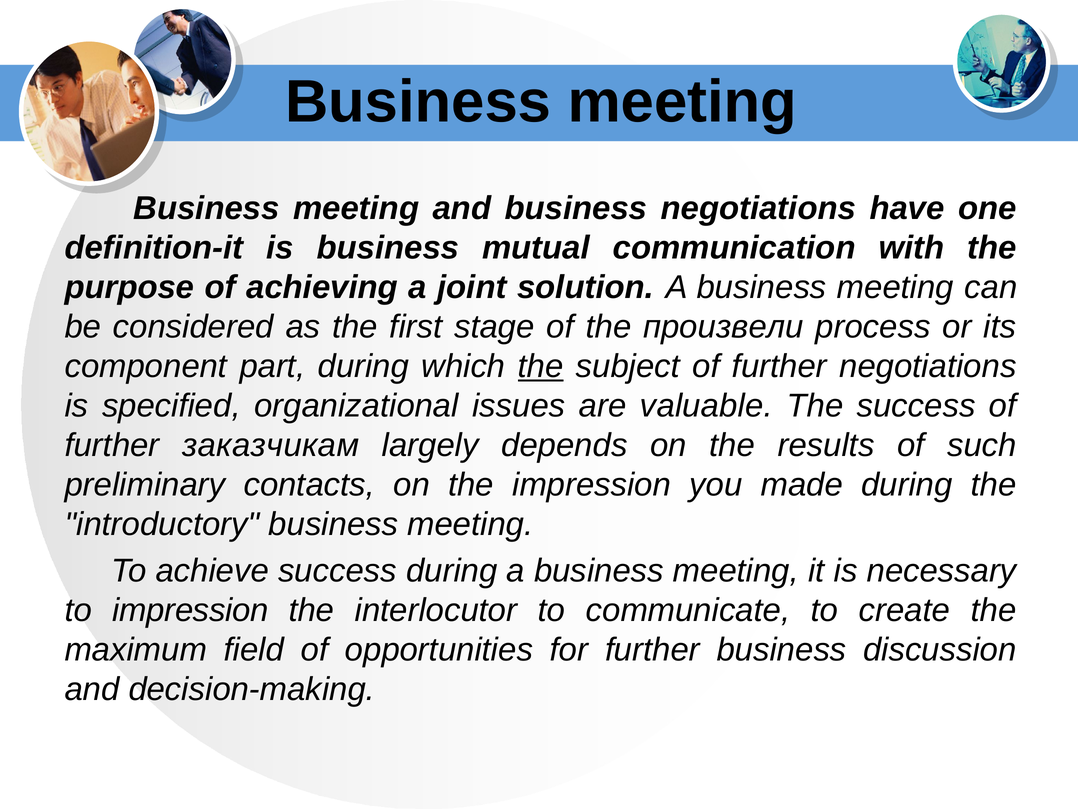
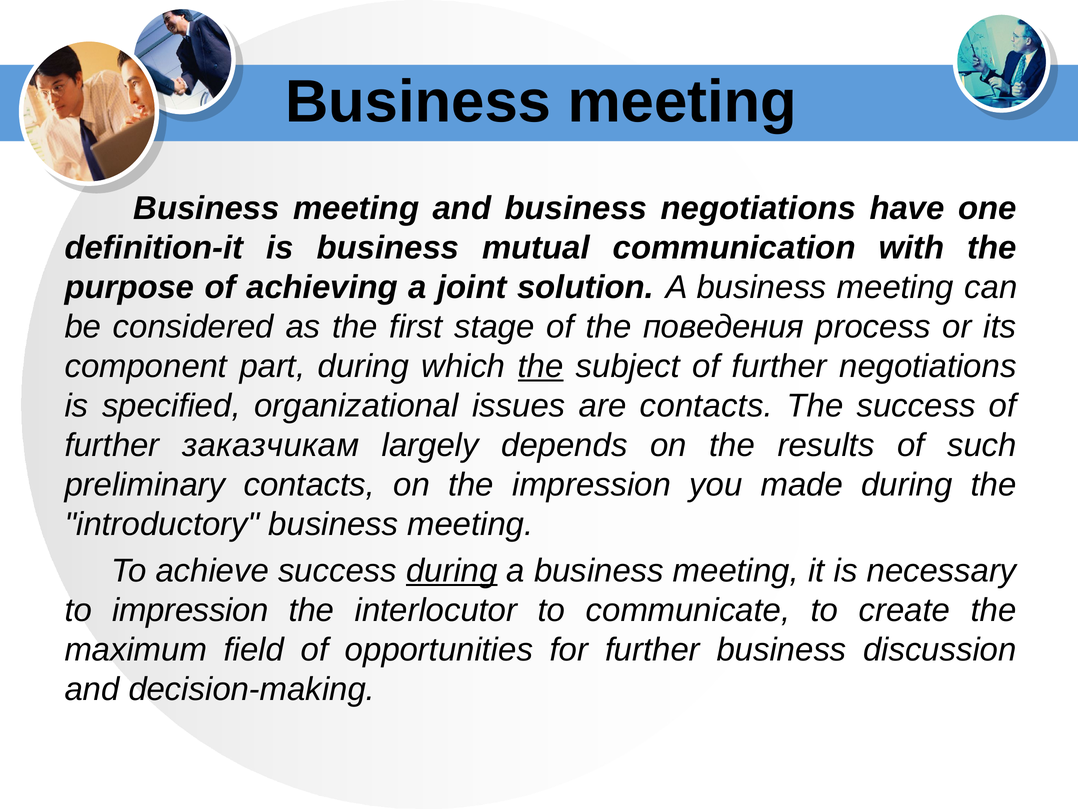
произвели: произвели -> поведения
are valuable: valuable -> contacts
during at (452, 570) underline: none -> present
